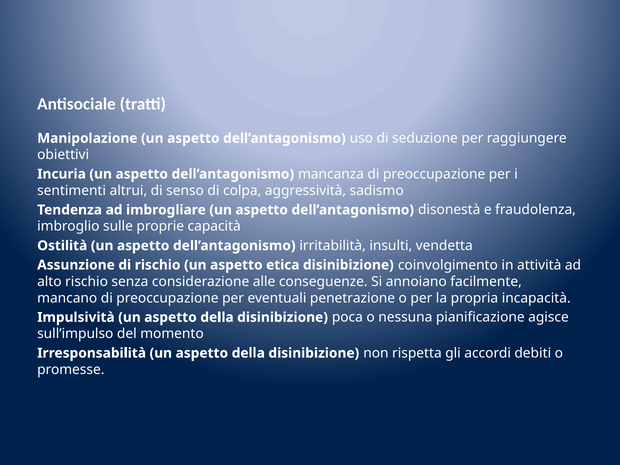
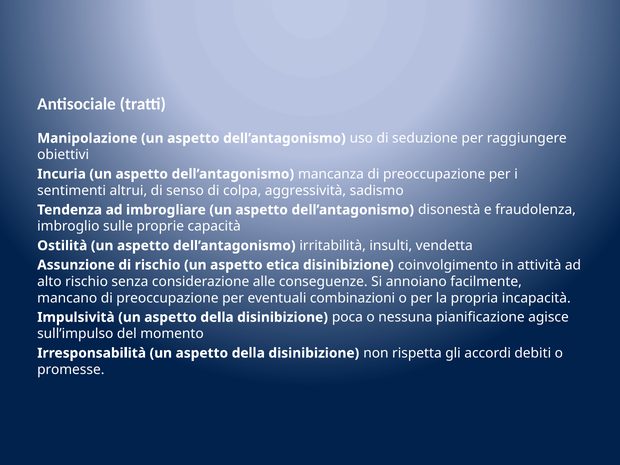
penetrazione: penetrazione -> combinazioni
